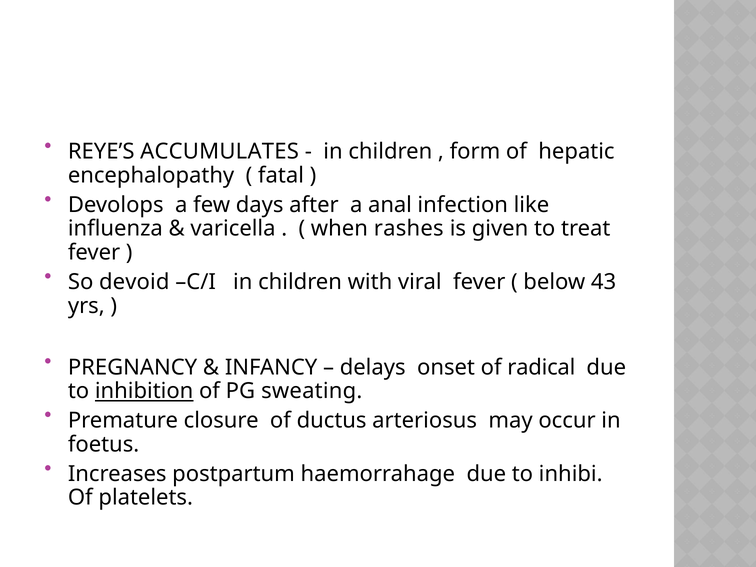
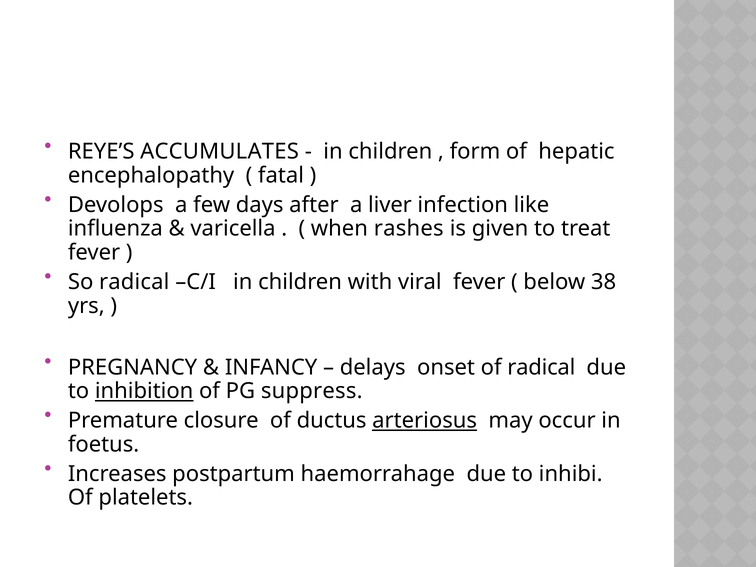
anal: anal -> liver
So devoid: devoid -> radical
43: 43 -> 38
sweating: sweating -> suppress
arteriosus underline: none -> present
